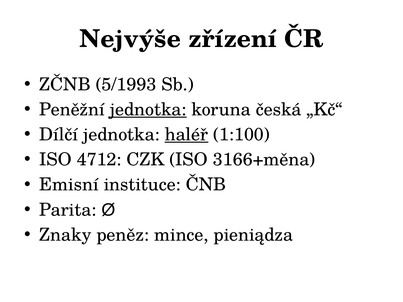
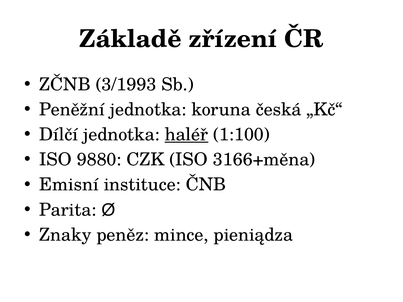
Nejvýše: Nejvýše -> Základě
5/1993: 5/1993 -> 3/1993
jednotka at (148, 110) underline: present -> none
4712: 4712 -> 9880
